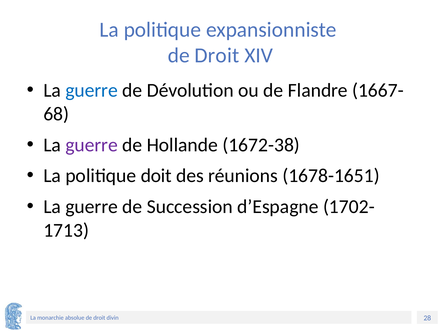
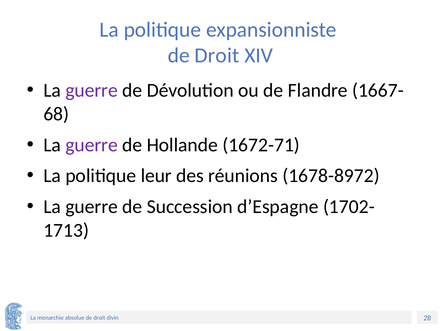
guerre at (92, 90) colour: blue -> purple
1672-38: 1672-38 -> 1672-71
doit: doit -> leur
1678-1651: 1678-1651 -> 1678-8972
